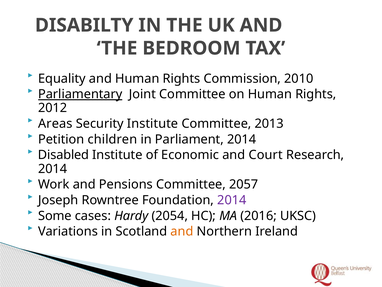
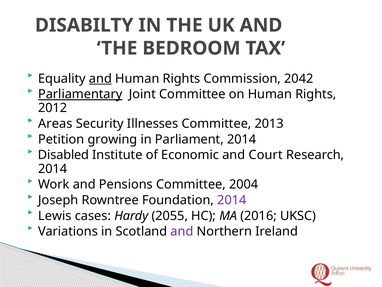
and at (100, 78) underline: none -> present
2010: 2010 -> 2042
Security Institute: Institute -> Illnesses
children: children -> growing
2057: 2057 -> 2004
Some: Some -> Lewis
2054: 2054 -> 2055
and at (182, 231) colour: orange -> purple
